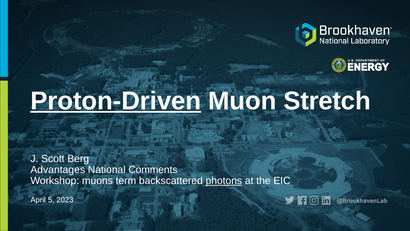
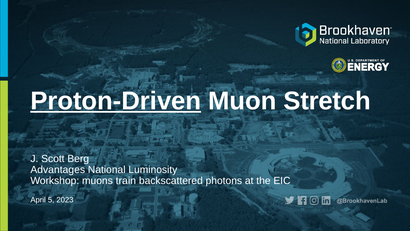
Comments: Comments -> Luminosity
term: term -> train
photons underline: present -> none
